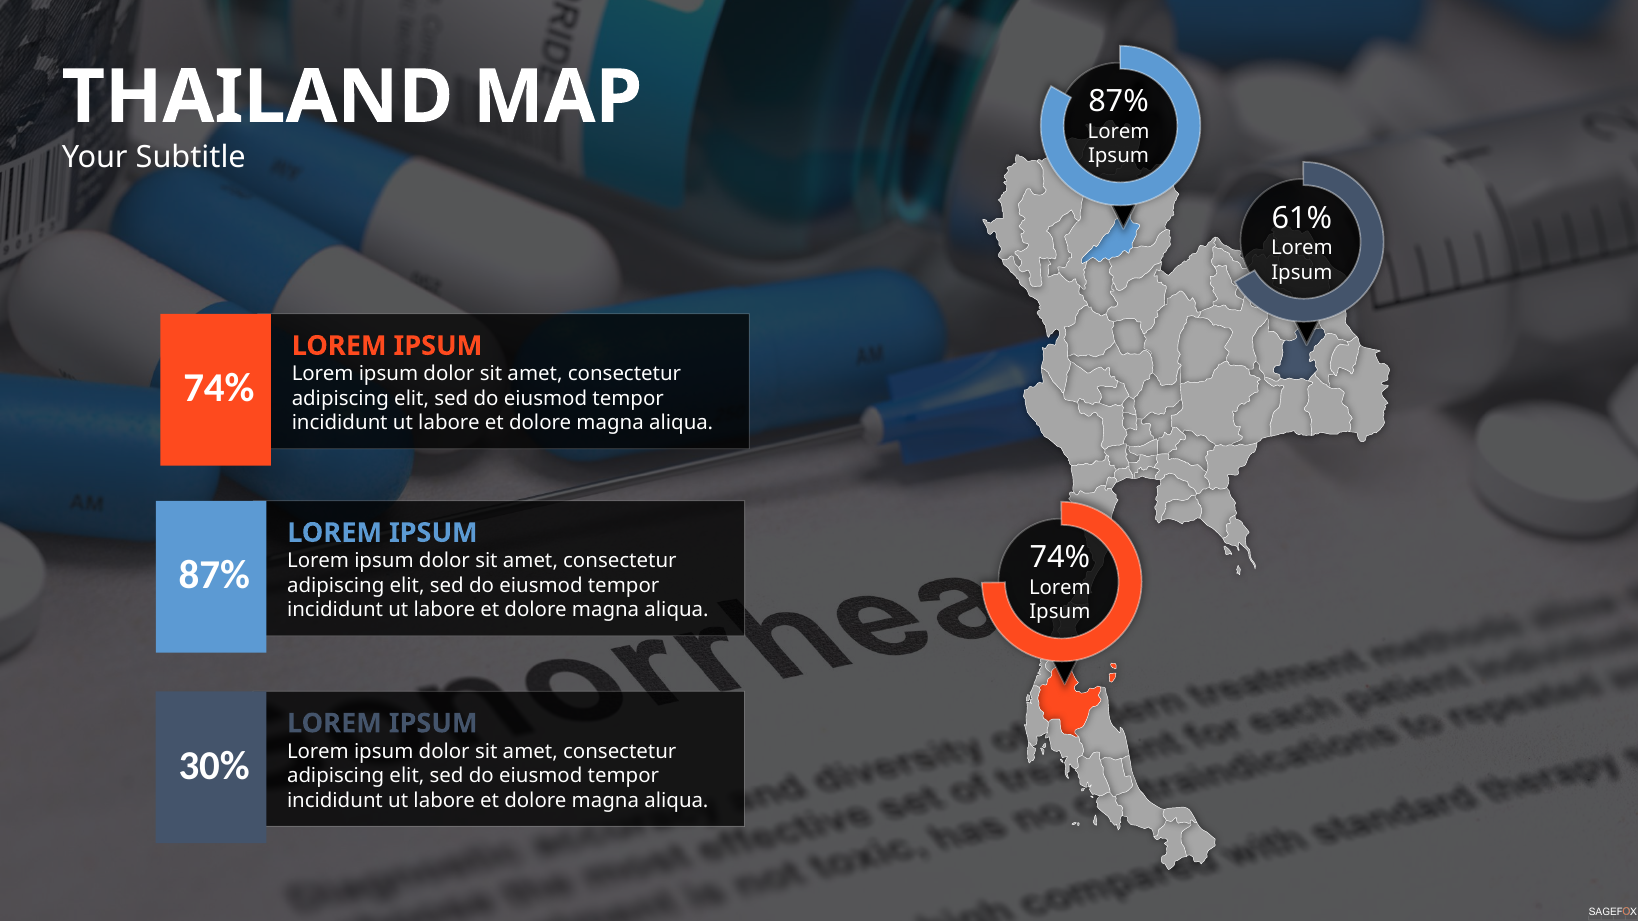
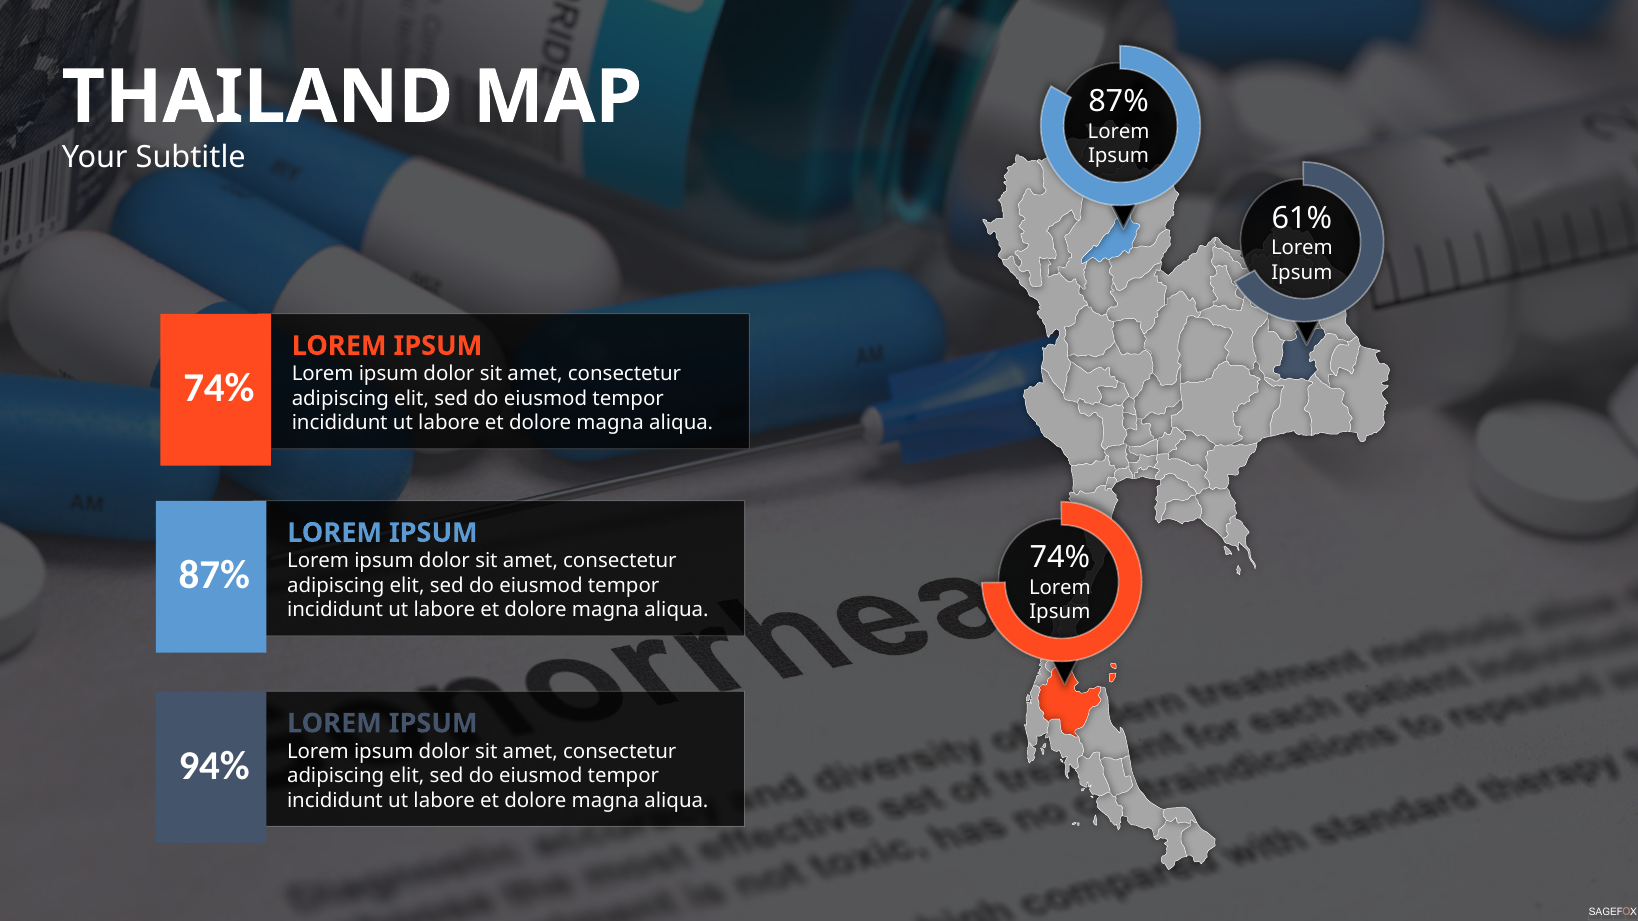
30%: 30% -> 94%
